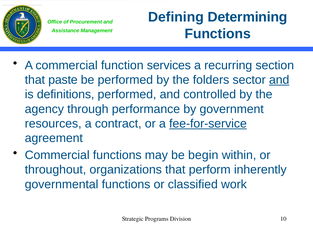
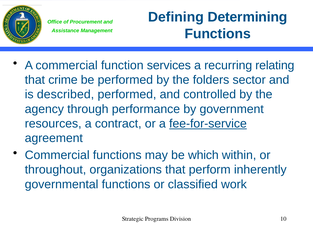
section: section -> relating
paste: paste -> crime
and at (279, 80) underline: present -> none
definitions: definitions -> described
begin: begin -> which
